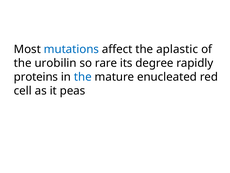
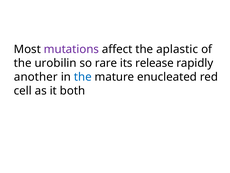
mutations colour: blue -> purple
degree: degree -> release
proteins: proteins -> another
peas: peas -> both
